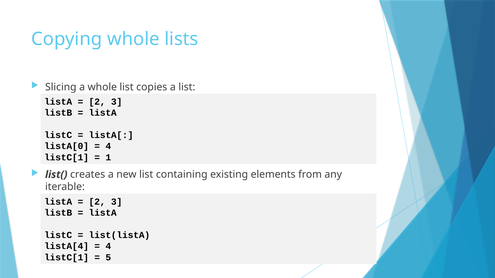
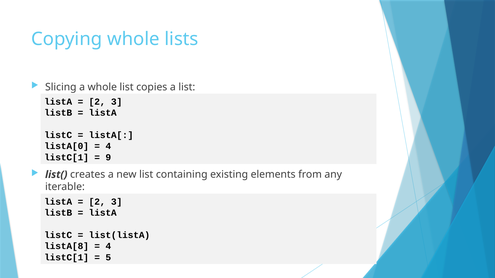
1: 1 -> 9
listA[4: listA[4 -> listA[8
